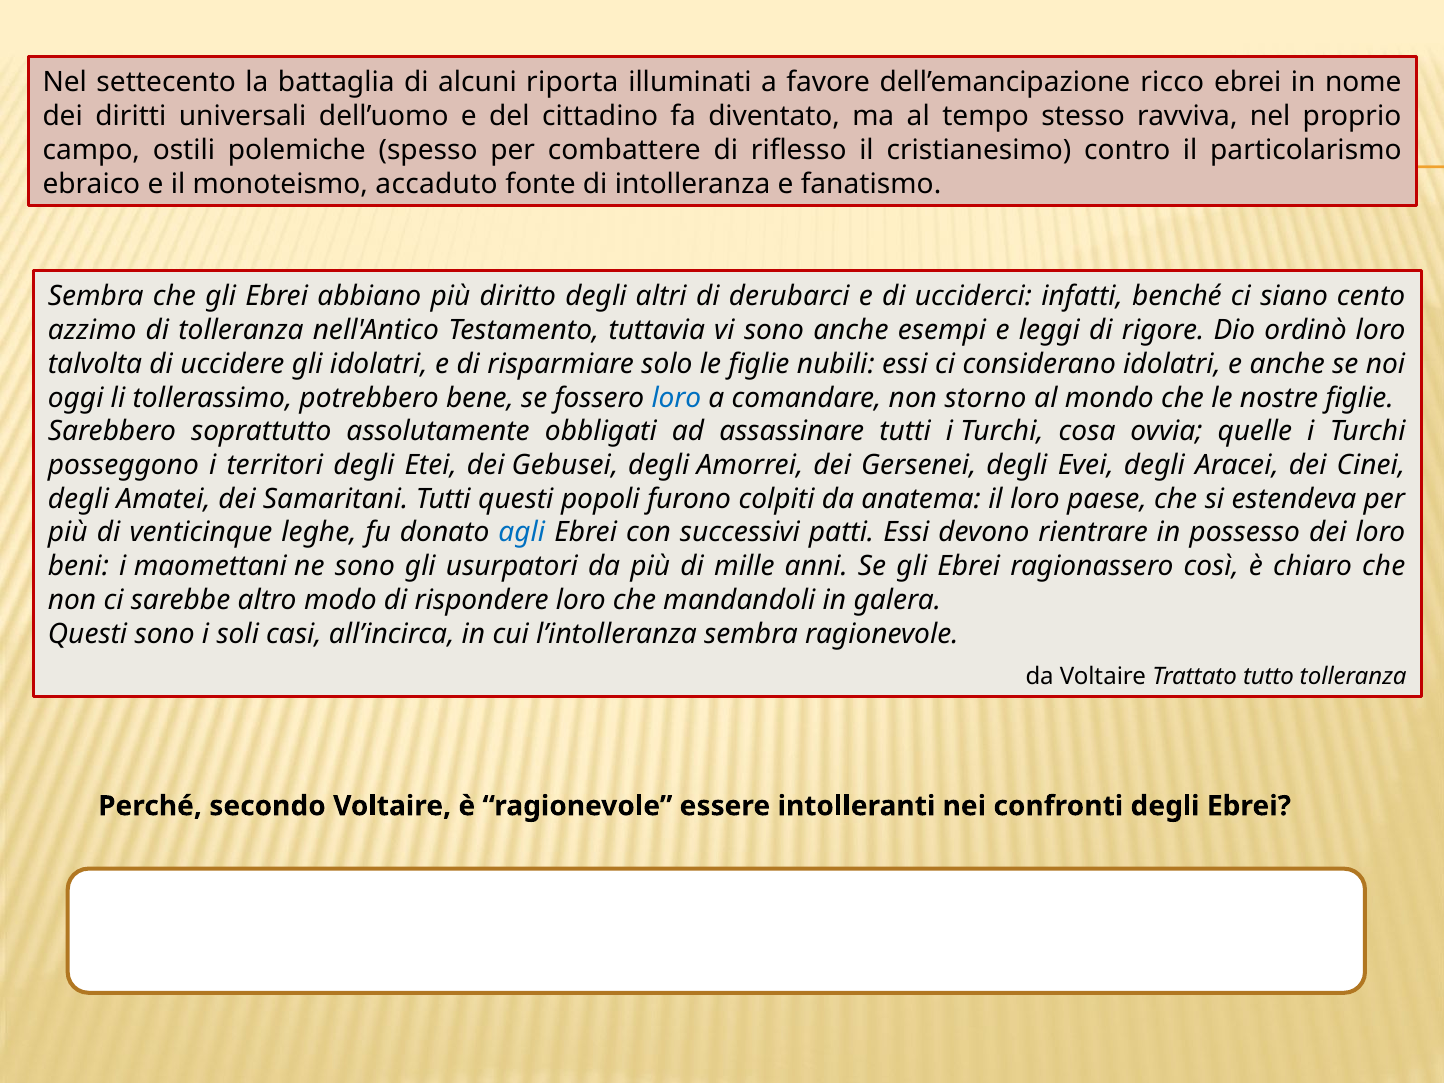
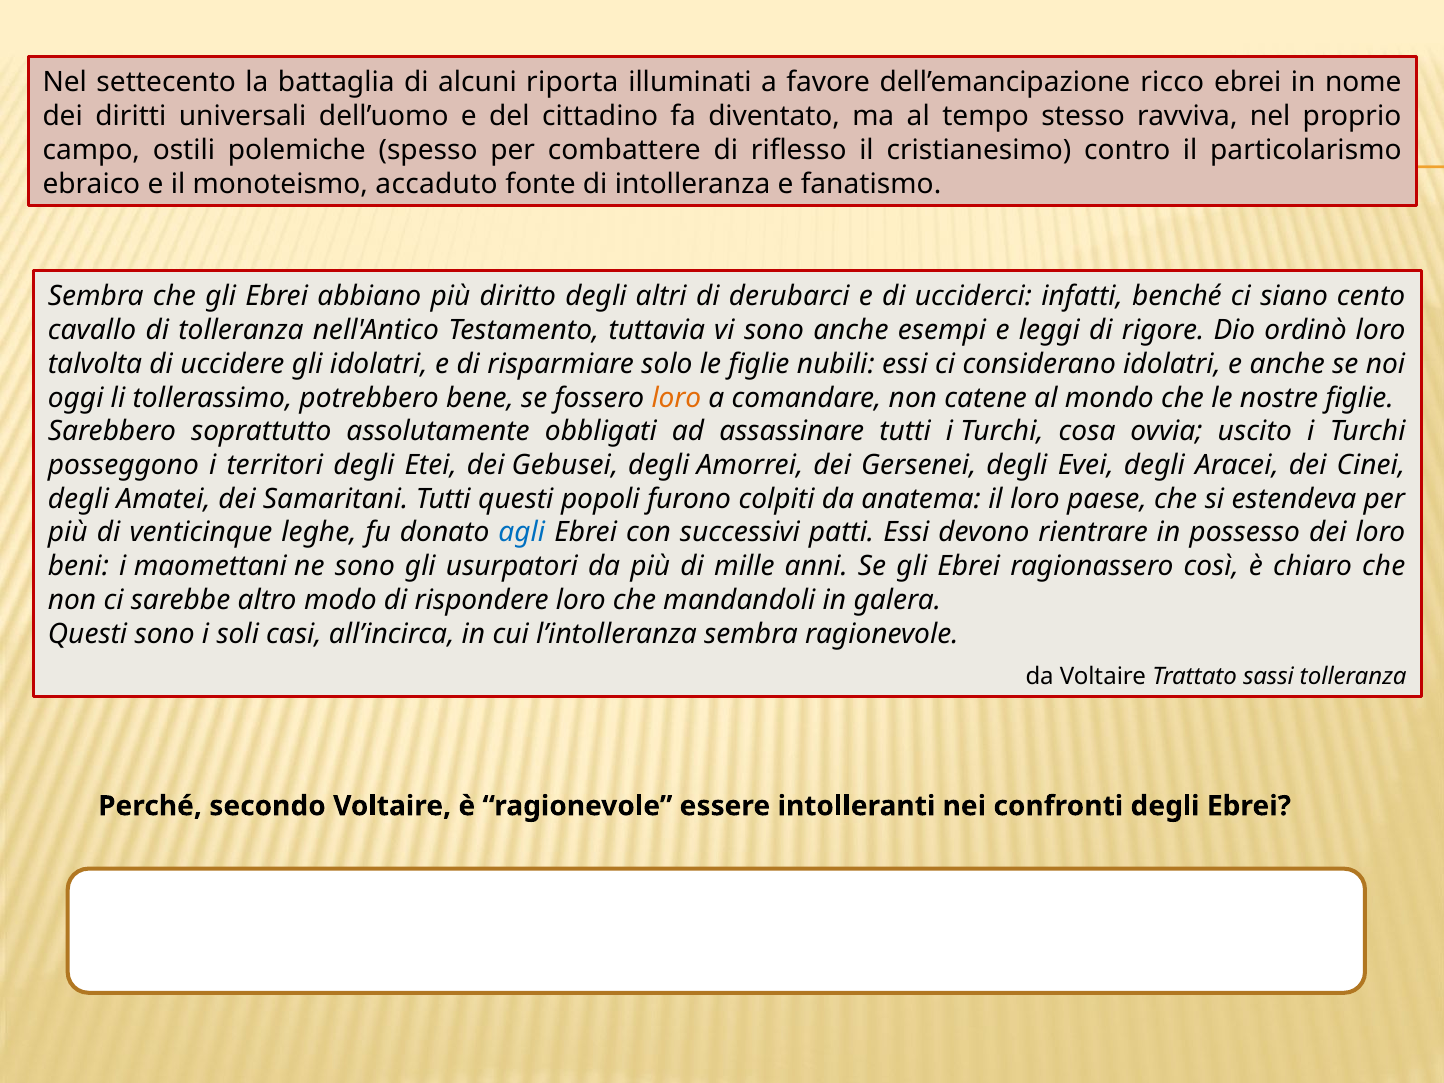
azzimo: azzimo -> cavallo
loro at (676, 398) colour: blue -> orange
storno: storno -> catene
quelle: quelle -> uscito
tutto: tutto -> sassi
